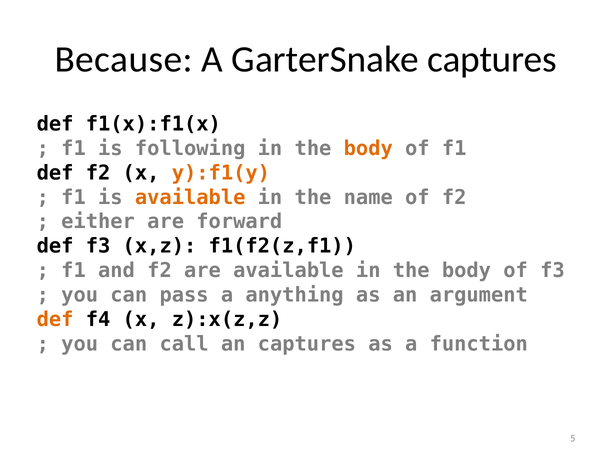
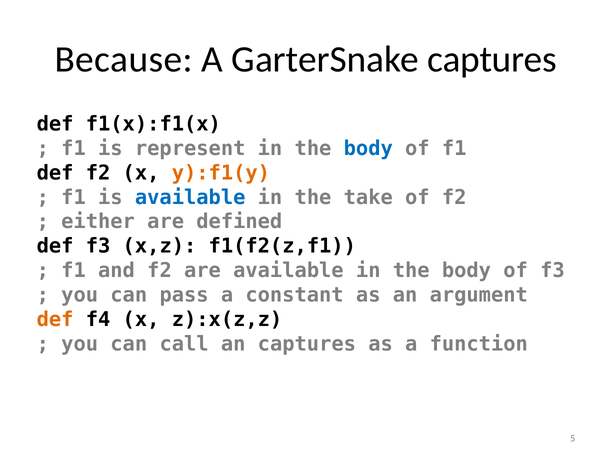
following: following -> represent
body at (368, 148) colour: orange -> blue
available at (190, 197) colour: orange -> blue
name: name -> take
forward: forward -> defined
anything: anything -> constant
